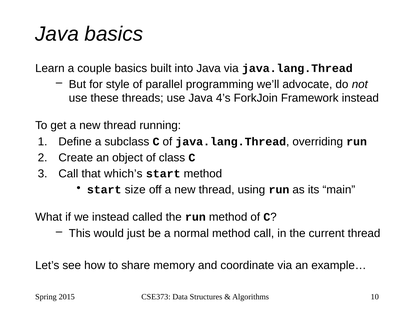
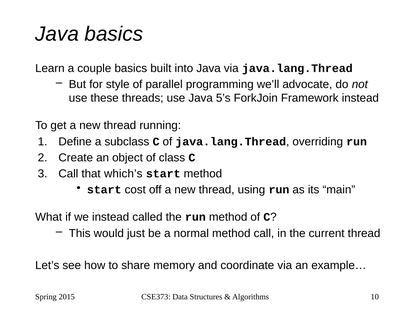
4’s: 4’s -> 5’s
size: size -> cost
